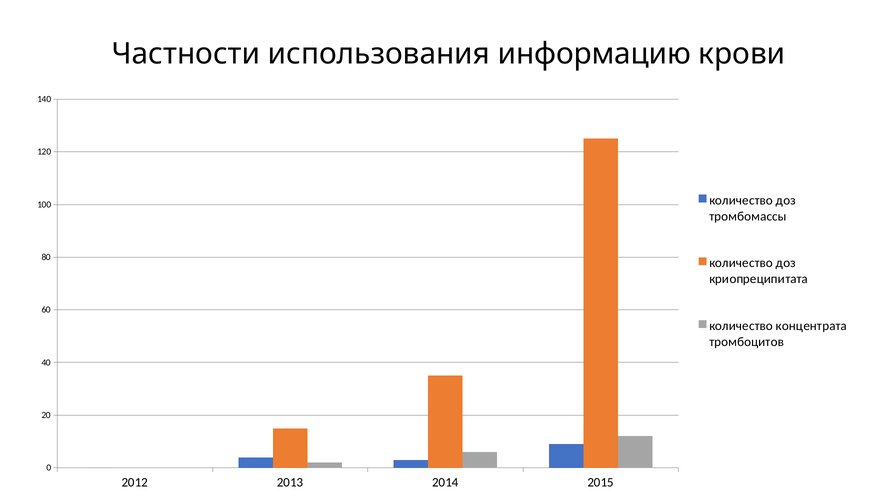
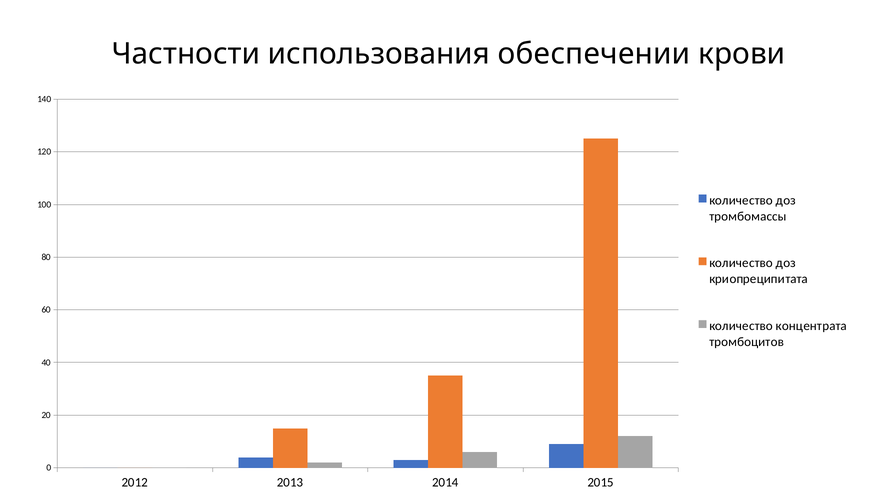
информацию: информацию -> обеспечении
